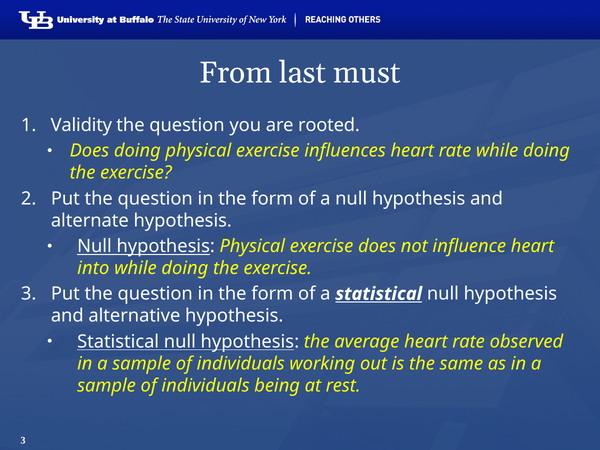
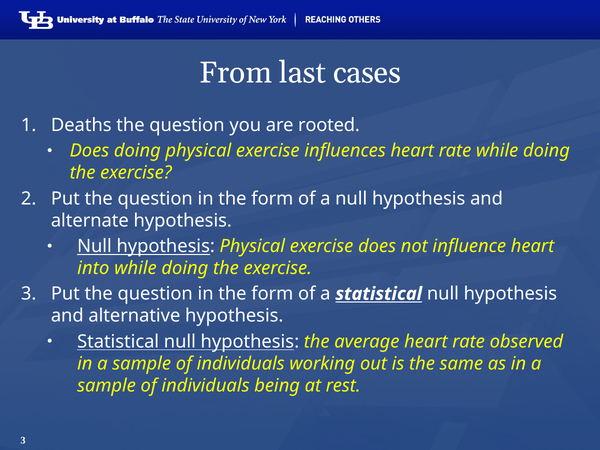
must: must -> cases
Validity: Validity -> Deaths
